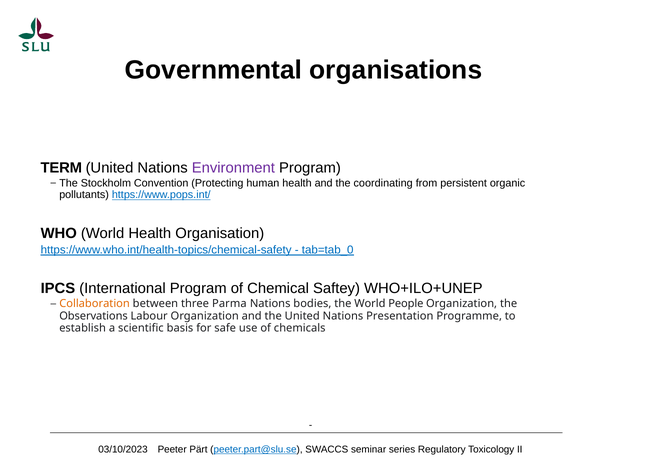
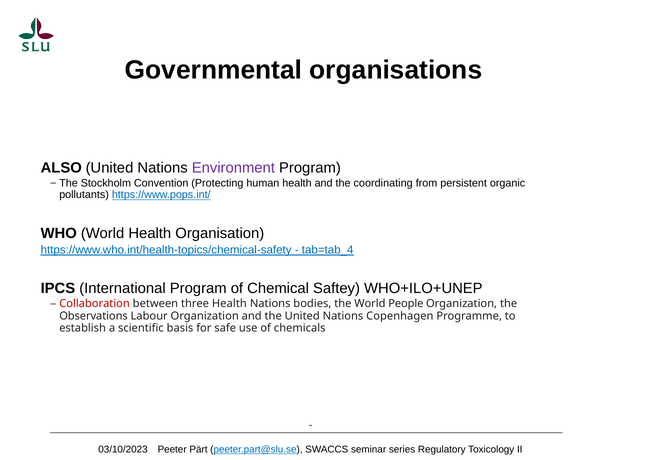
TERM: TERM -> ALSO
tab=tab_0: tab=tab_0 -> tab=tab_4
Collaboration colour: orange -> red
three Parma: Parma -> Health
Presentation: Presentation -> Copenhagen
